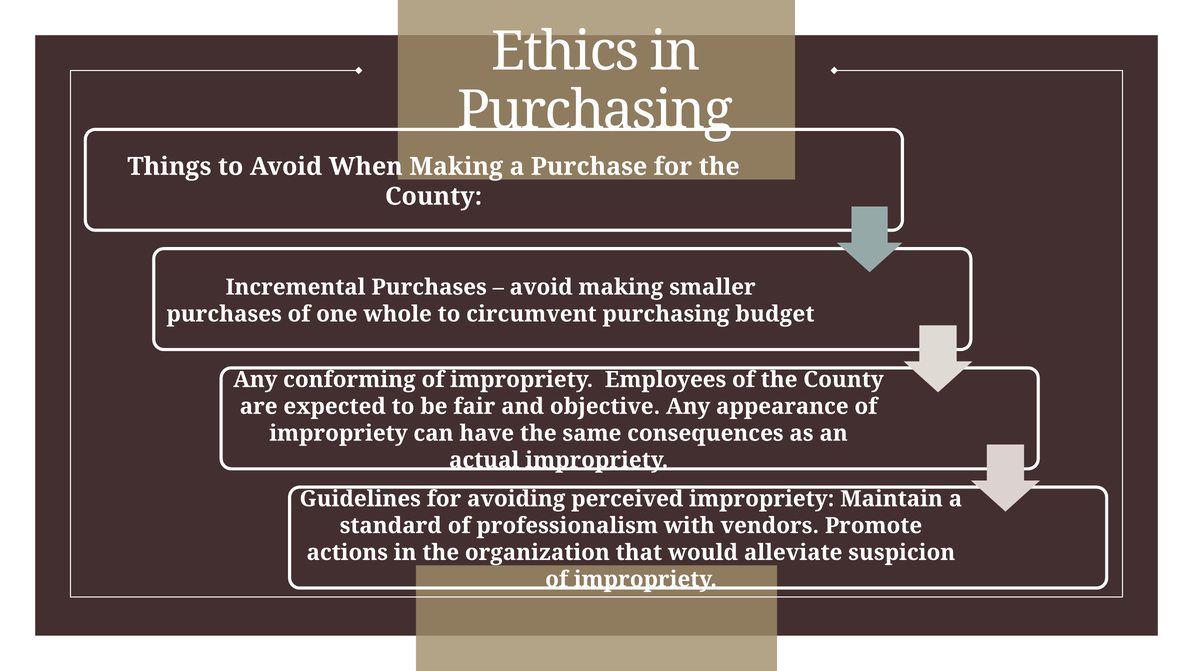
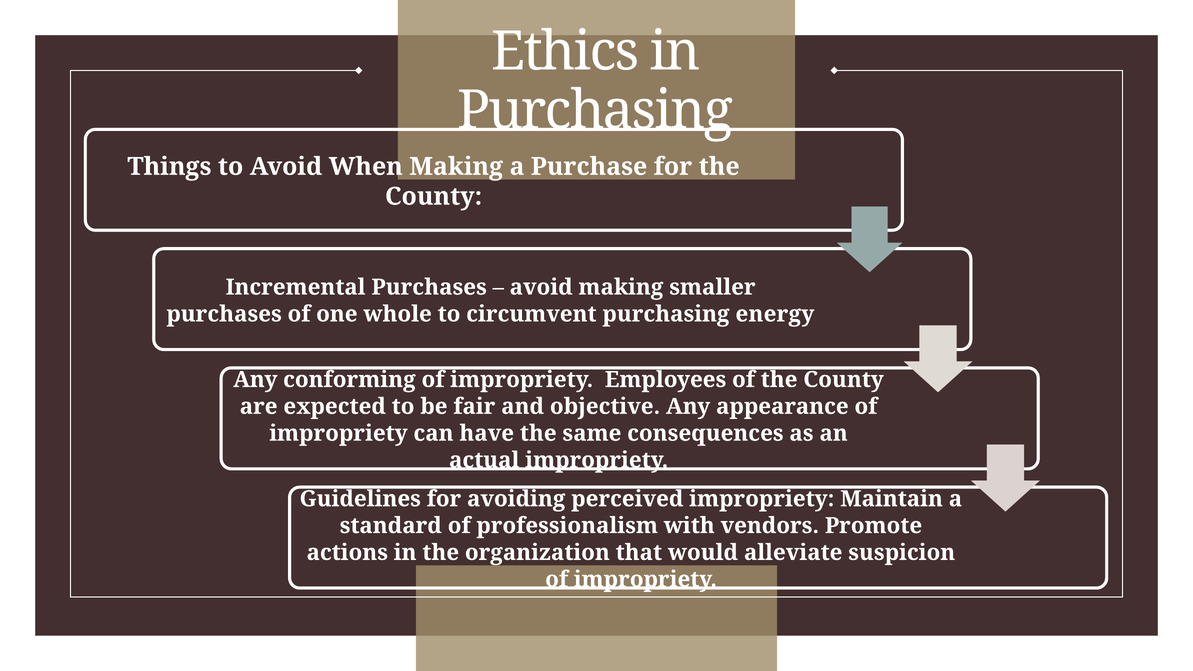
budget: budget -> energy
